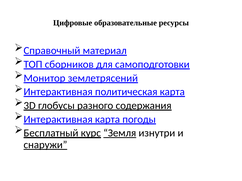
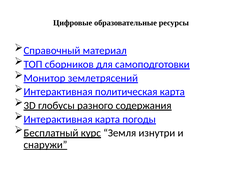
Земля underline: present -> none
